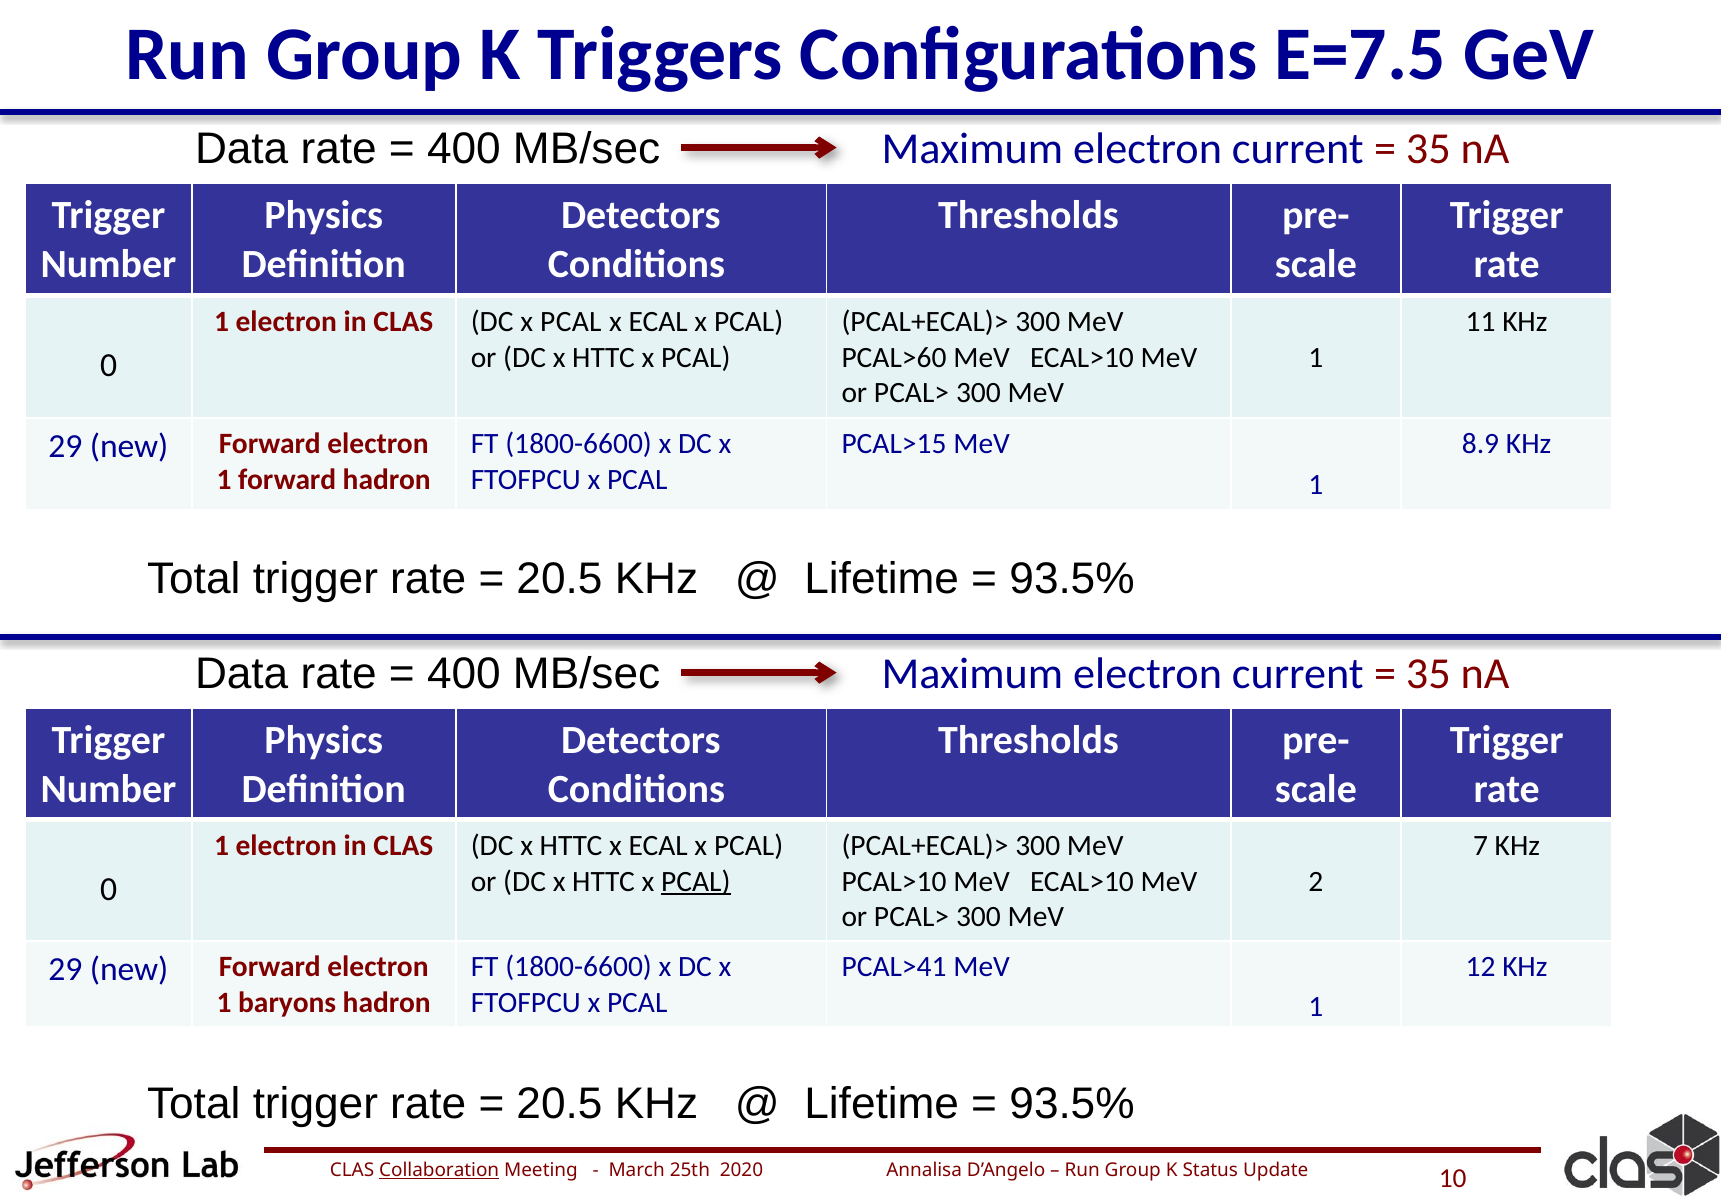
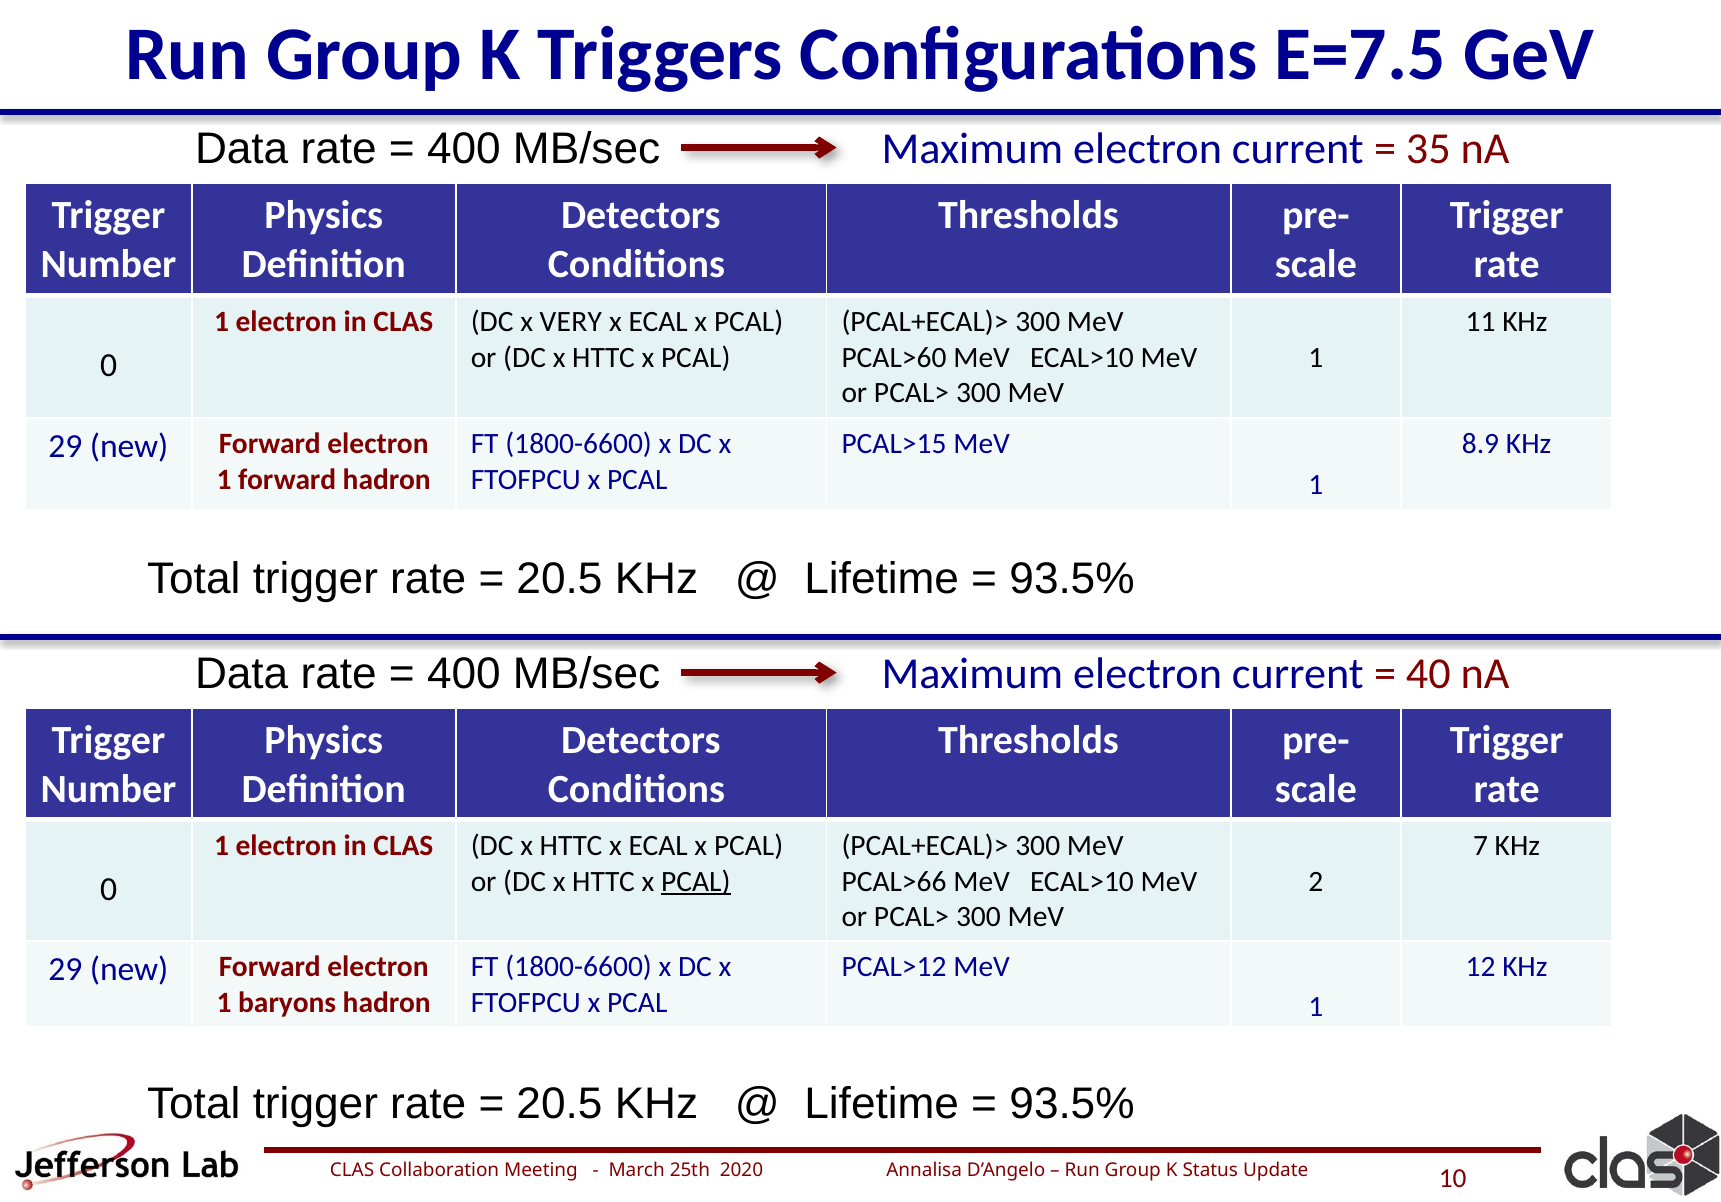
DC x PCAL: PCAL -> VERY
35 at (1428, 674): 35 -> 40
PCAL>10: PCAL>10 -> PCAL>66
PCAL>41: PCAL>41 -> PCAL>12
Collaboration underline: present -> none
